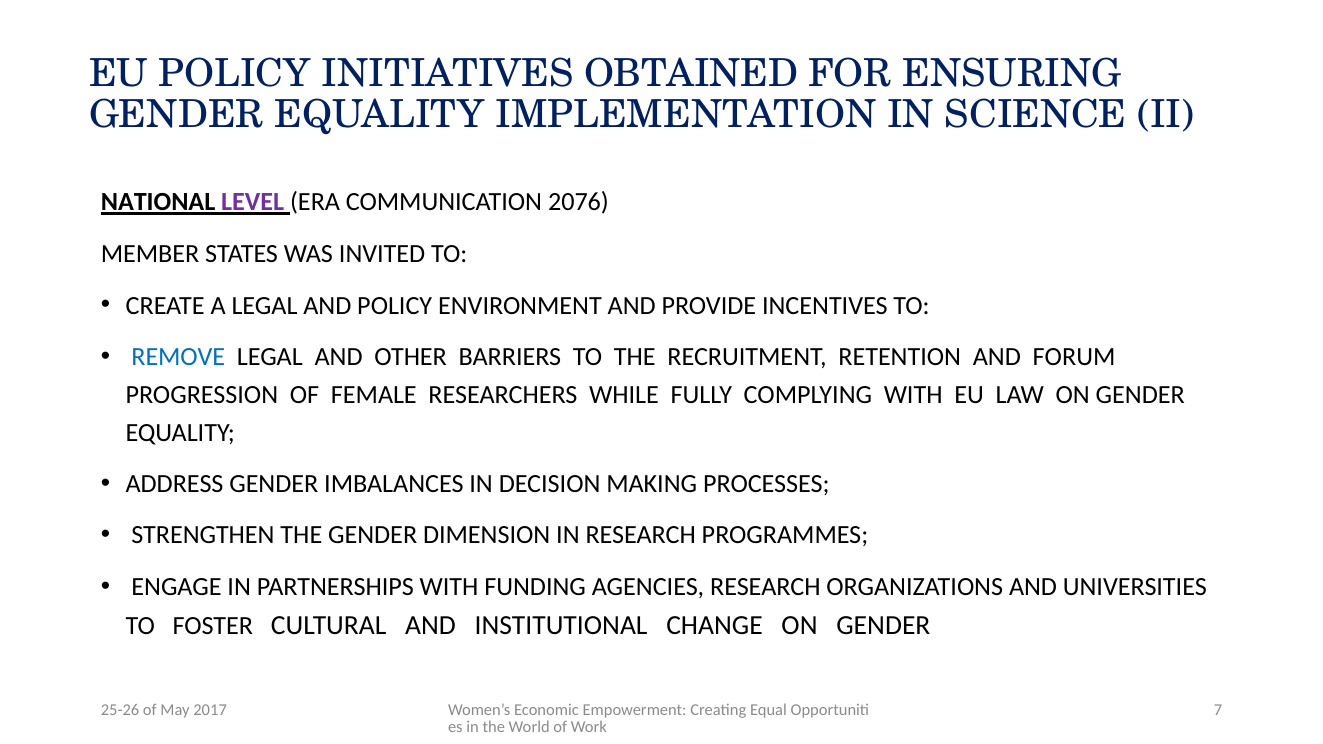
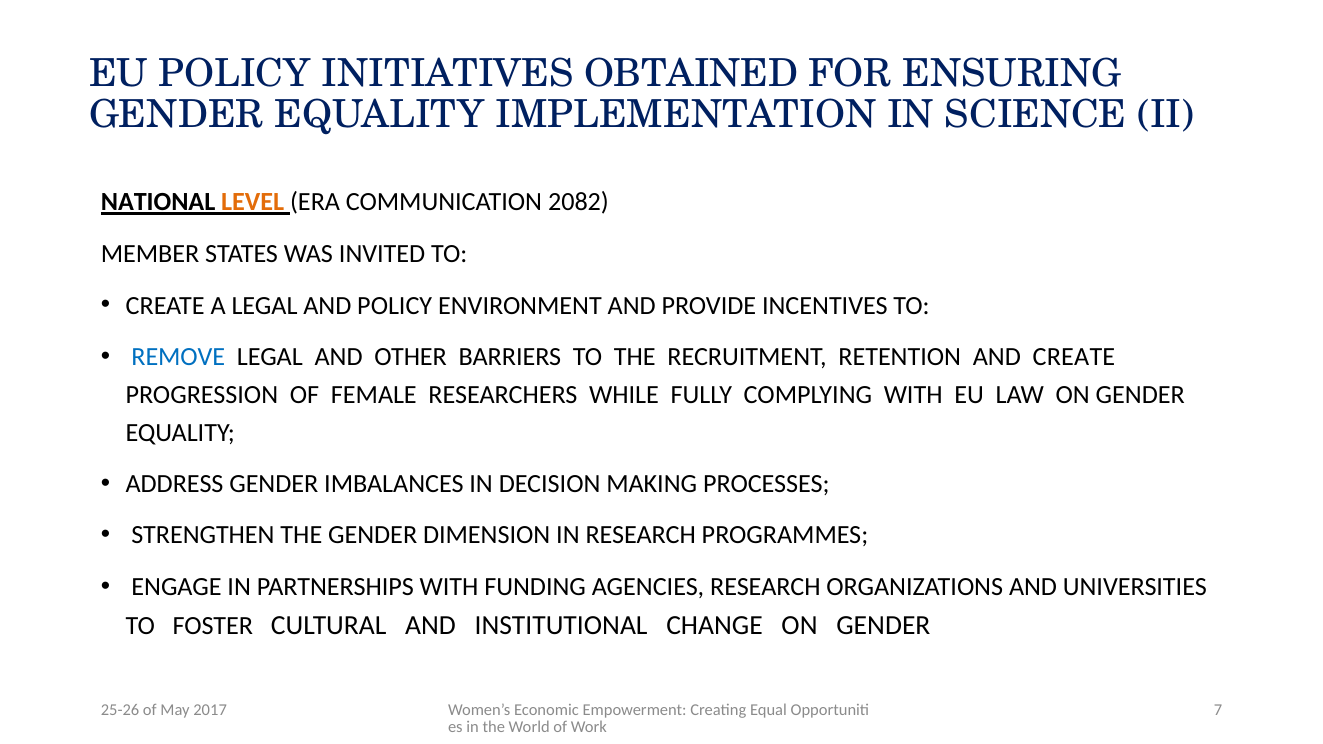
LEVEL colour: purple -> orange
2076: 2076 -> 2082
AND FORUM: FORUM -> CREATE
